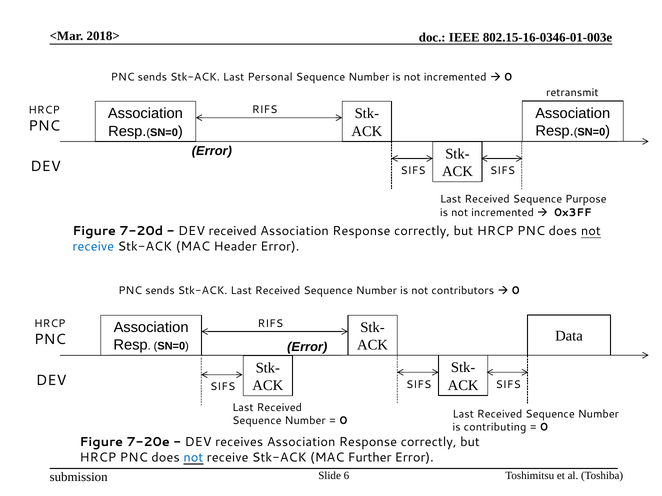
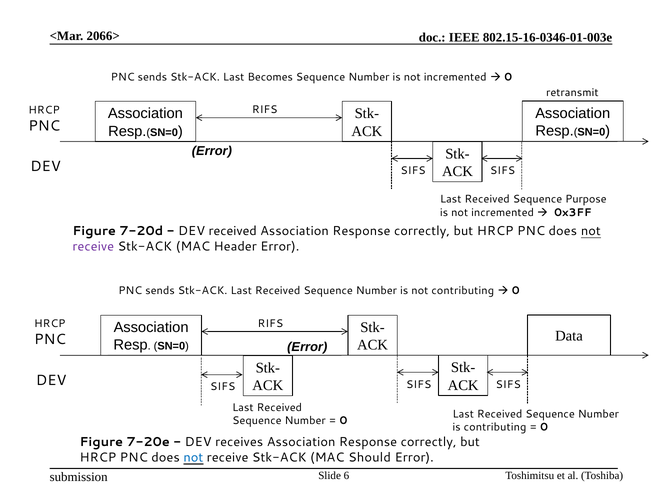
2018>: 2018> -> 2066>
Personal: Personal -> Becomes
receive at (93, 247) colour: blue -> purple
not contributors: contributors -> contributing
Further: Further -> Should
